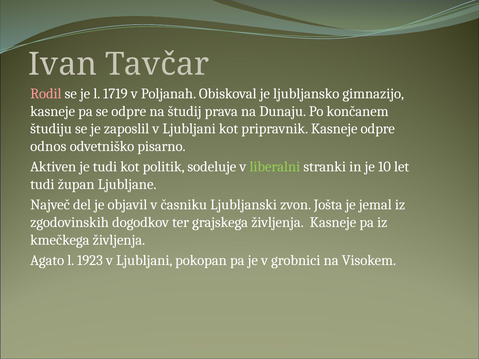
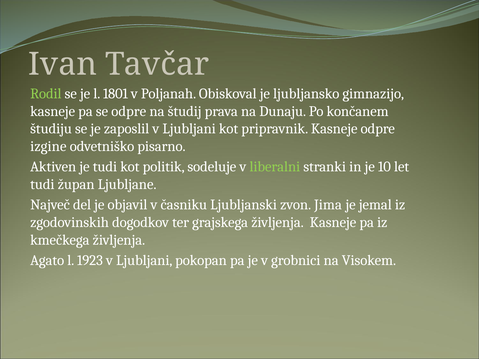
Rodil colour: pink -> light green
1719: 1719 -> 1801
odnos: odnos -> izgine
Jošta: Jošta -> Jima
